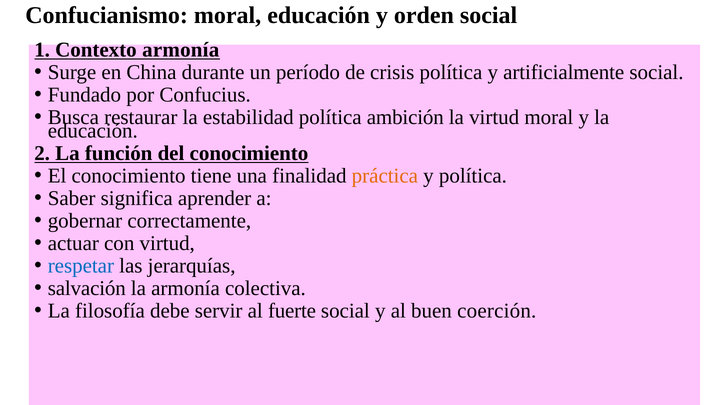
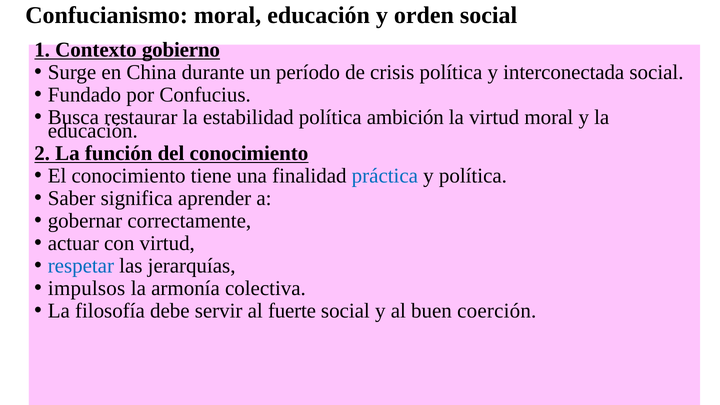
Contexto armonía: armonía -> gobierno
artificialmente: artificialmente -> interconectada
práctica colour: orange -> blue
salvación: salvación -> impulsos
